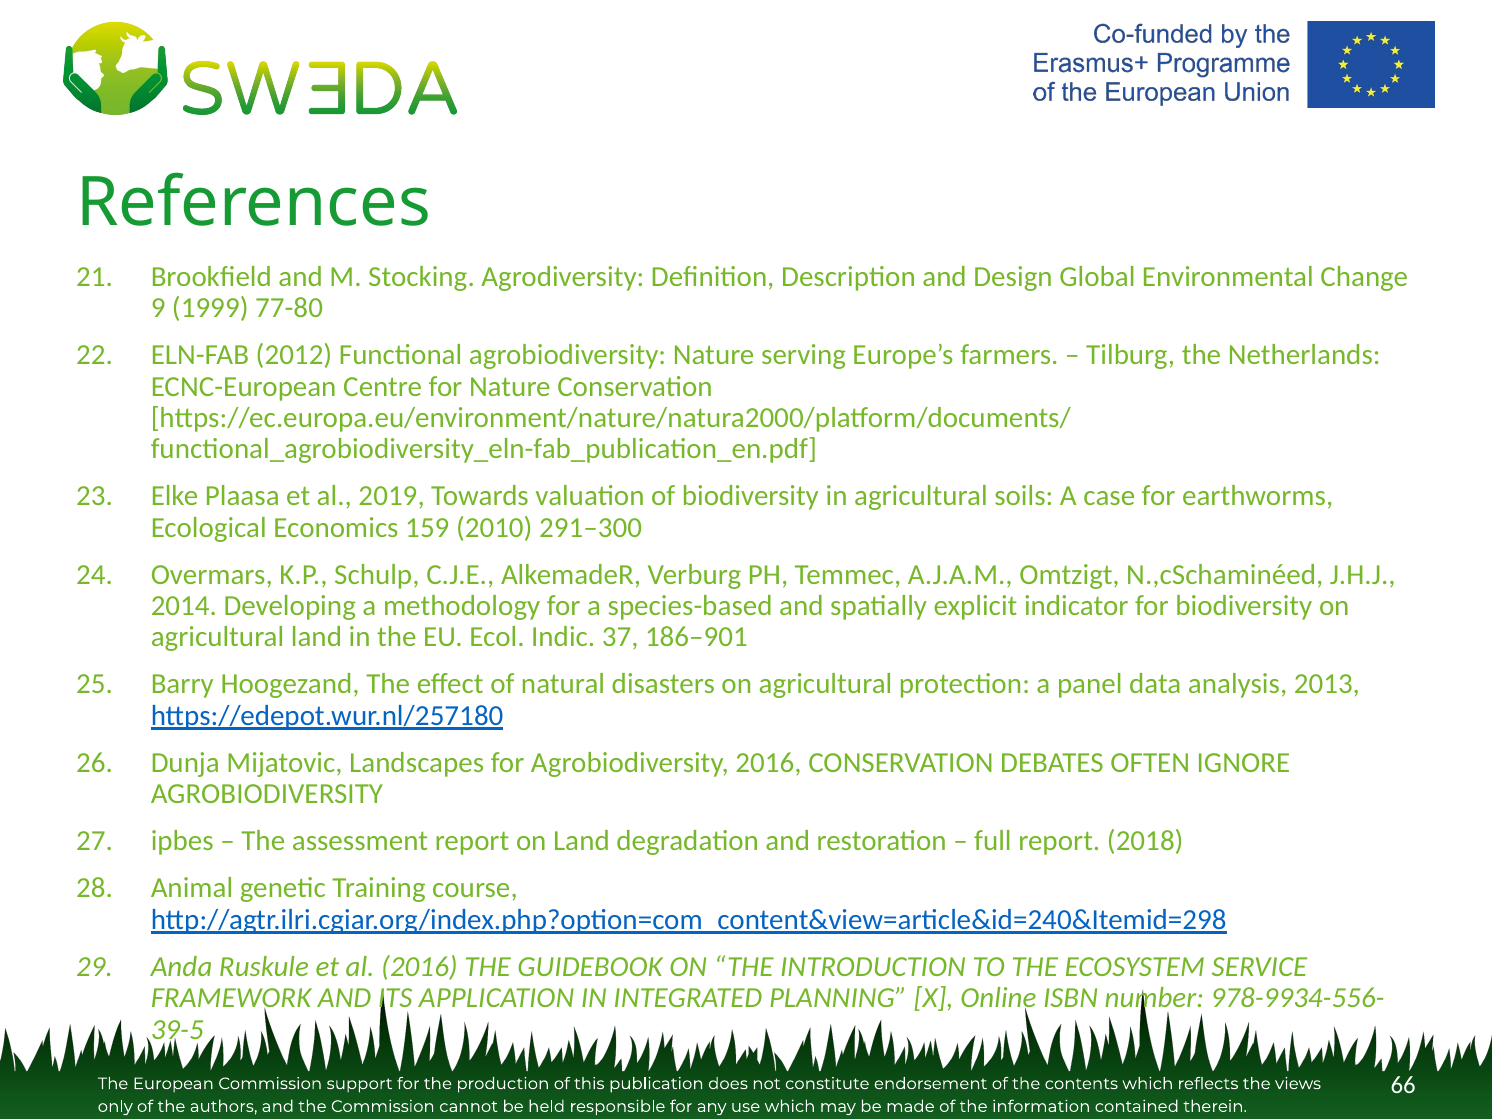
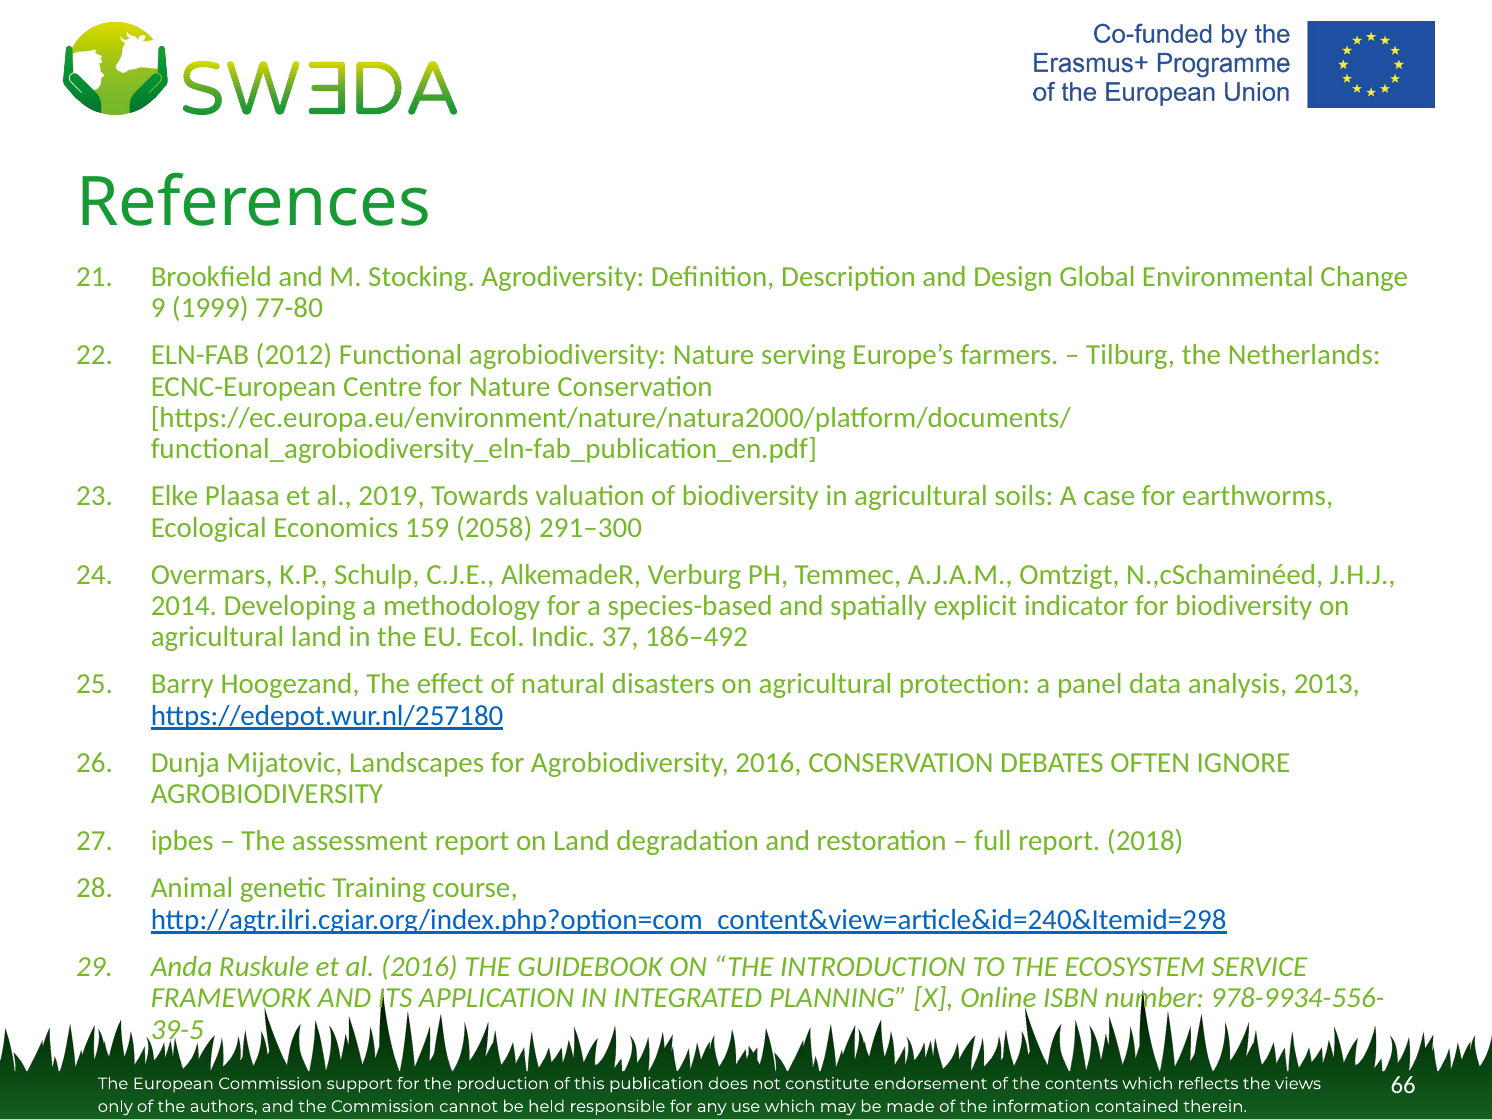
2010: 2010 -> 2058
186–901: 186–901 -> 186–492
